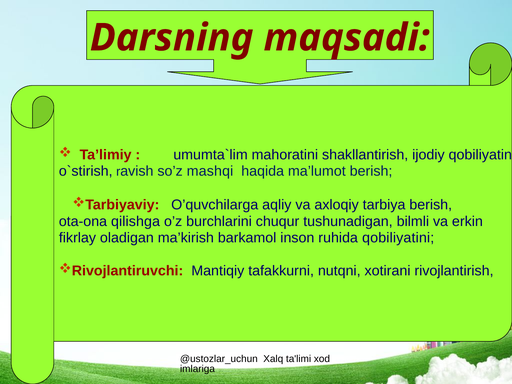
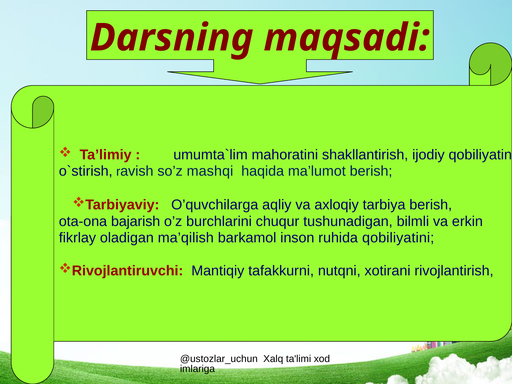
qilishga: qilishga -> bajarish
ma’kirish: ma’kirish -> ma’qilish
